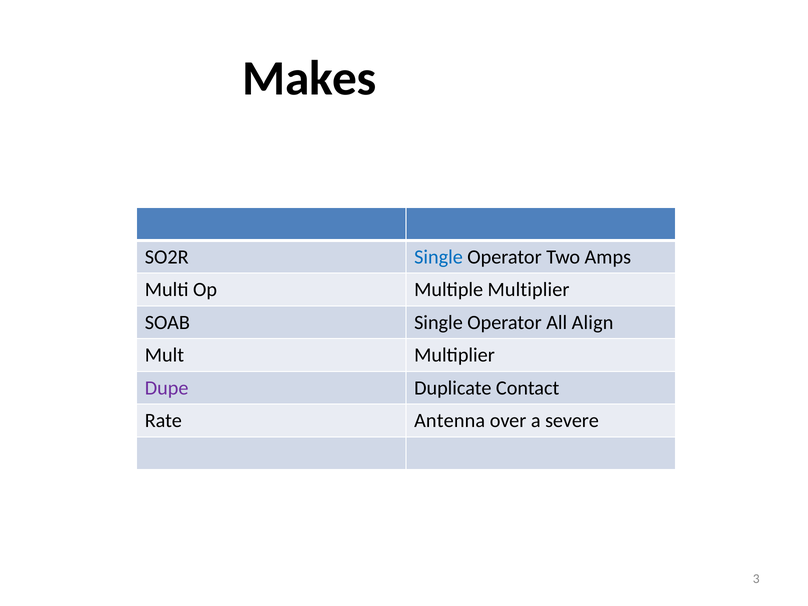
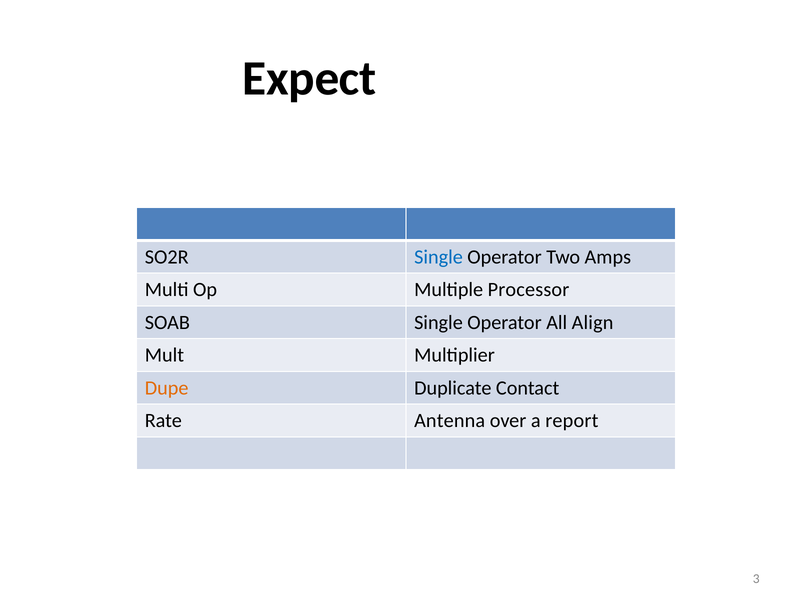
Makes: Makes -> Expect
Multiple Multiplier: Multiplier -> Processor
Dupe colour: purple -> orange
severe: severe -> report
